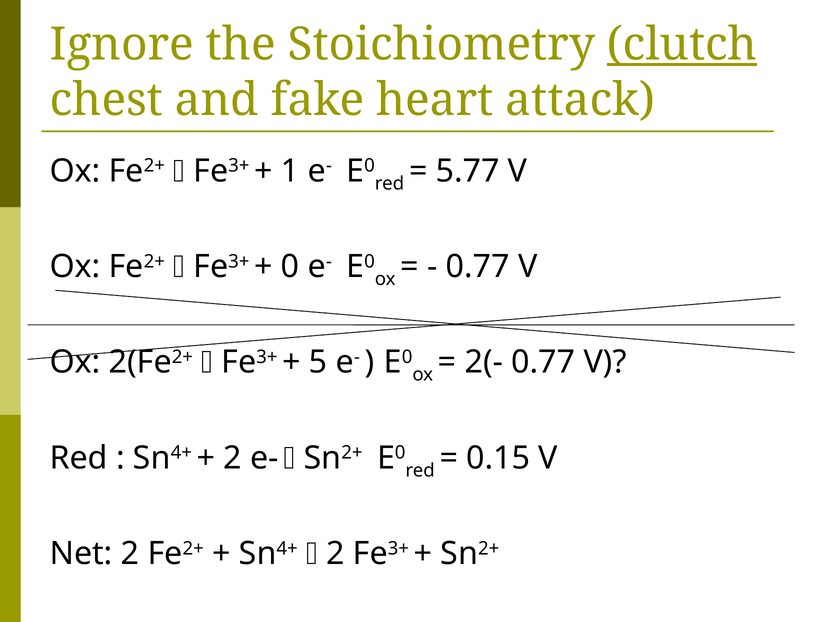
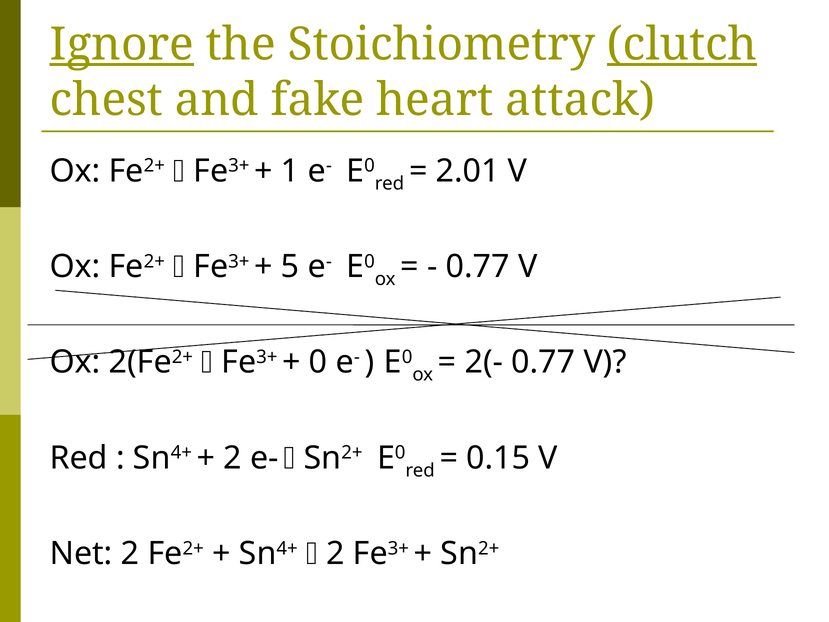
Ignore underline: none -> present
5.77: 5.77 -> 2.01
0: 0 -> 5
5: 5 -> 0
